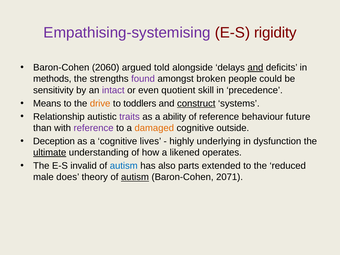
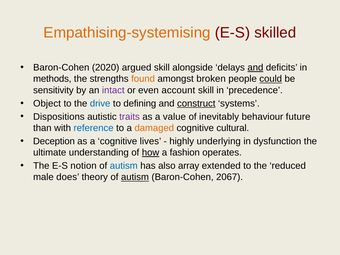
Empathising-systemising colour: purple -> orange
rigidity: rigidity -> skilled
2060: 2060 -> 2020
argued told: told -> skill
found colour: purple -> orange
could underline: none -> present
quotient: quotient -> account
Means: Means -> Object
drive colour: orange -> blue
toddlers: toddlers -> defining
Relationship: Relationship -> Dispositions
ability: ability -> value
of reference: reference -> inevitably
reference at (94, 128) colour: purple -> blue
outside: outside -> cultural
ultimate underline: present -> none
how underline: none -> present
likened: likened -> fashion
invalid: invalid -> notion
parts: parts -> array
2071: 2071 -> 2067
